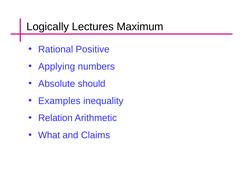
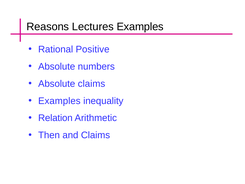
Logically: Logically -> Reasons
Lectures Maximum: Maximum -> Examples
Applying at (57, 66): Applying -> Absolute
Absolute should: should -> claims
What: What -> Then
